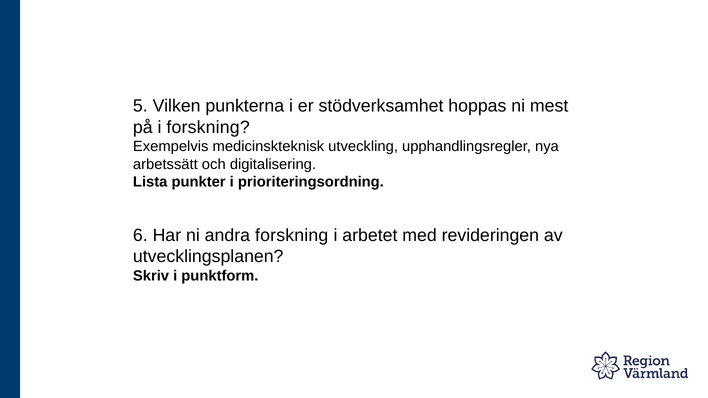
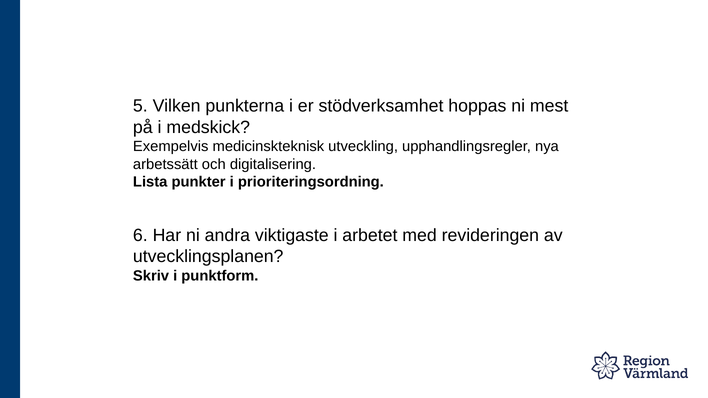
i forskning: forskning -> medskick
andra forskning: forskning -> viktigaste
